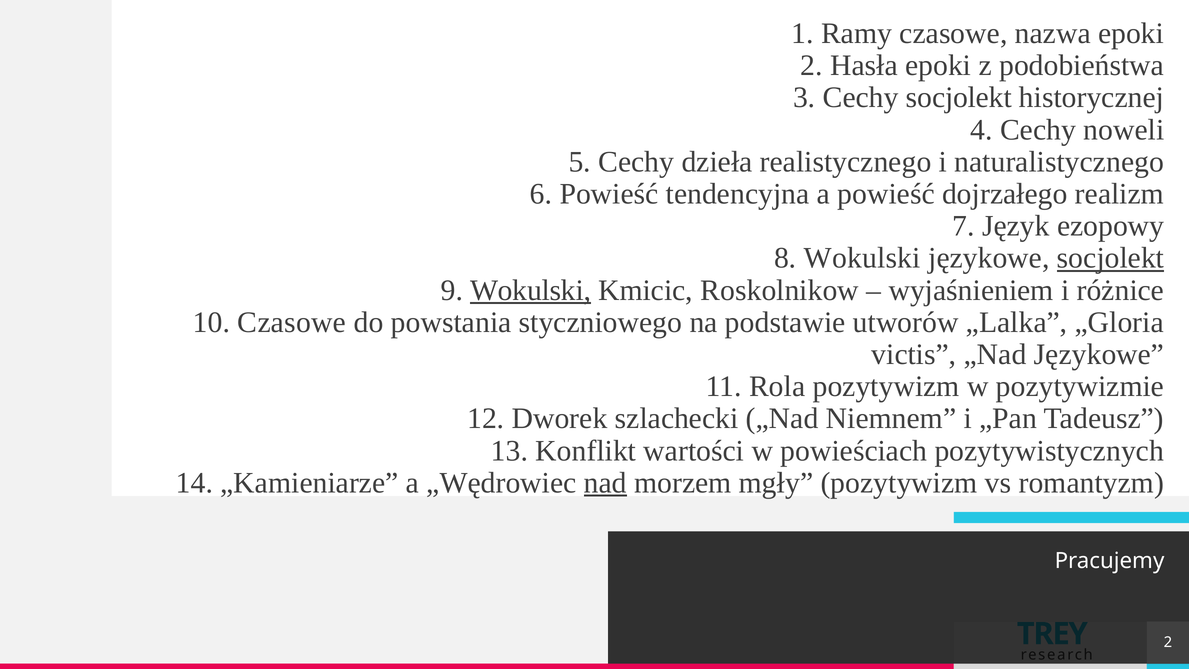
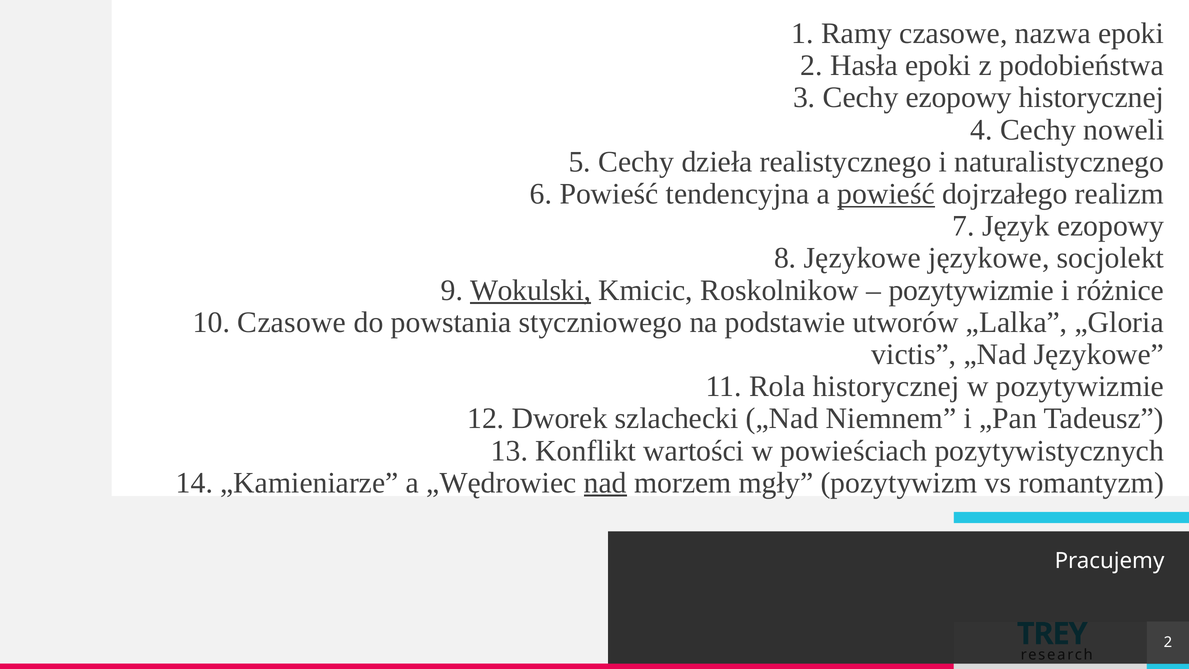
Cechy socjolekt: socjolekt -> ezopowy
powieść at (886, 194) underline: none -> present
8 Wokulski: Wokulski -> Językowe
socjolekt at (1111, 258) underline: present -> none
wyjaśnieniem at (971, 290): wyjaśnieniem -> pozytywizmie
Rola pozytywizm: pozytywizm -> historycznej
